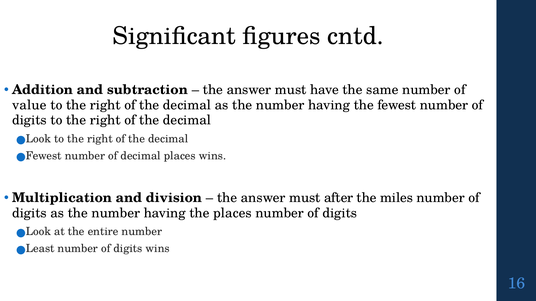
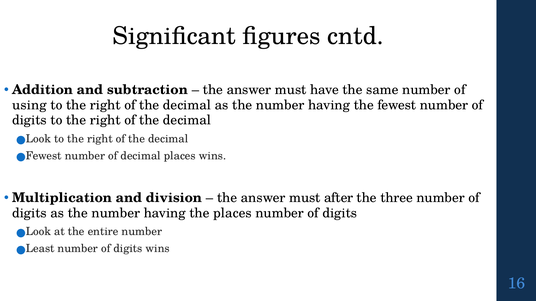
value: value -> using
miles: miles -> three
